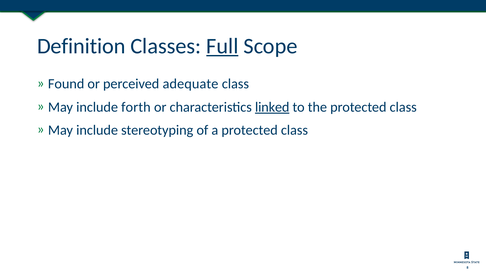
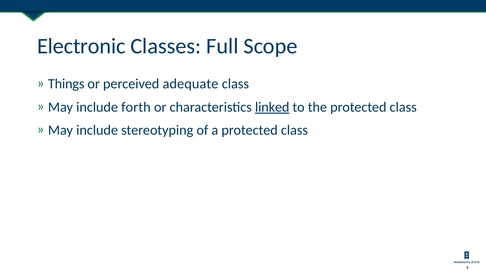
Definition: Definition -> Electronic
Full underline: present -> none
Found: Found -> Things
